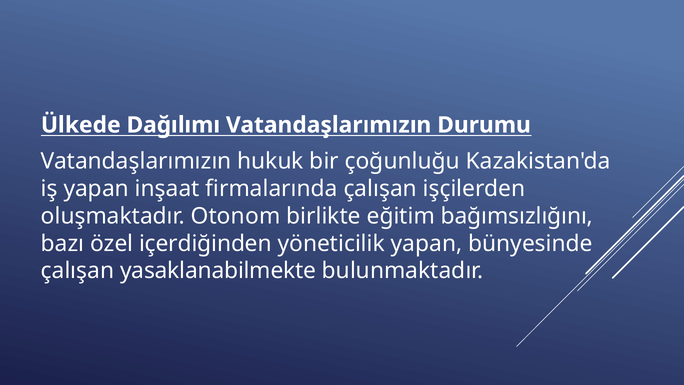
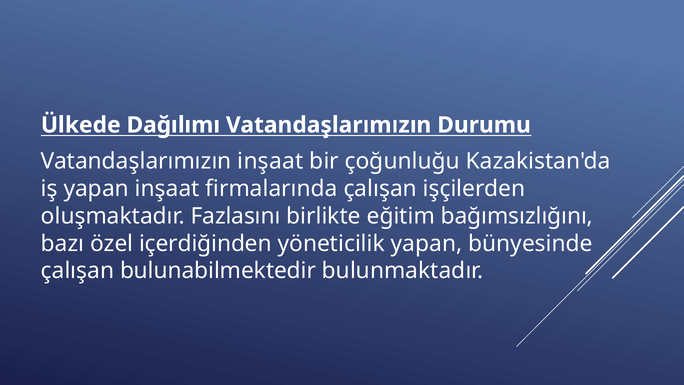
Vatandaşlarımızın hukuk: hukuk -> inşaat
Otonom: Otonom -> Fazlasını
yasaklanabilmekte: yasaklanabilmekte -> bulunabilmektedir
